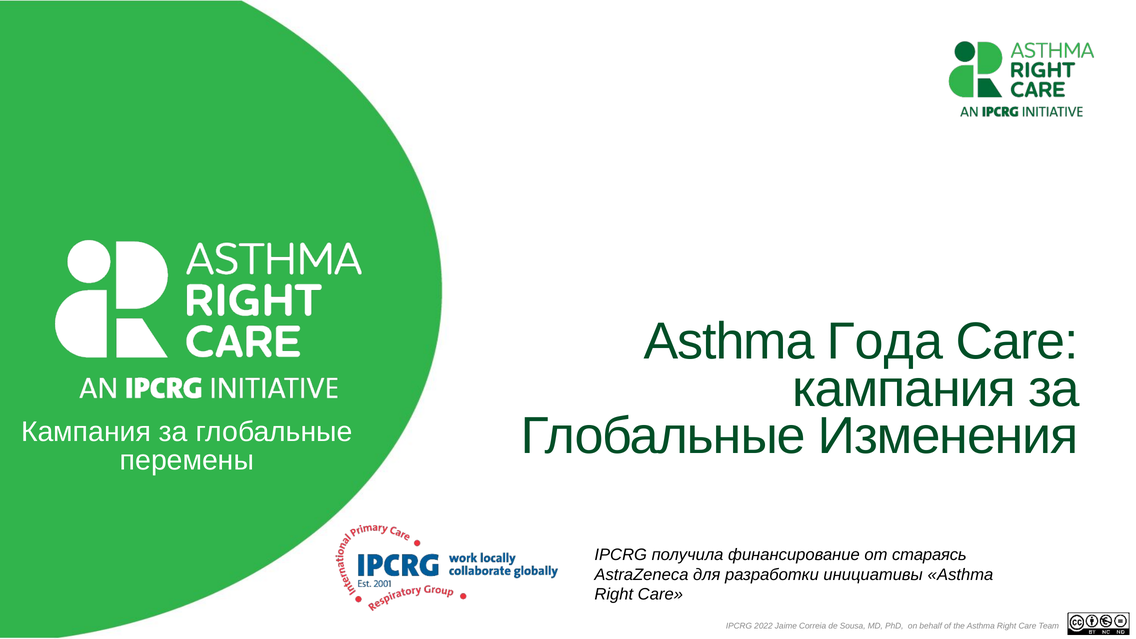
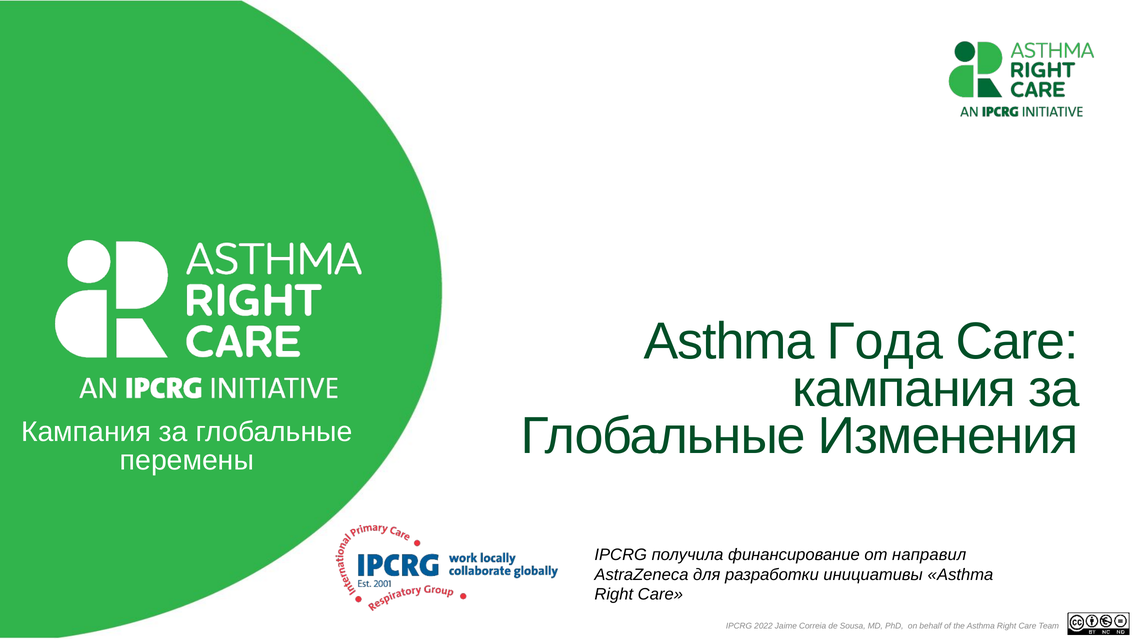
стараясь: стараясь -> направил
